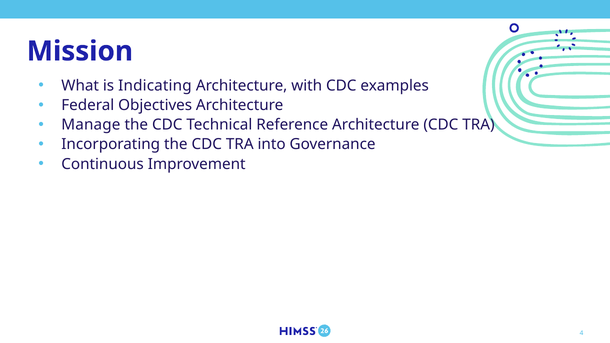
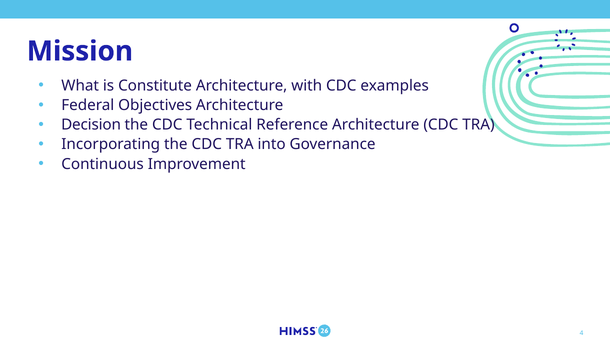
Indicating: Indicating -> Constitute
Manage: Manage -> Decision
